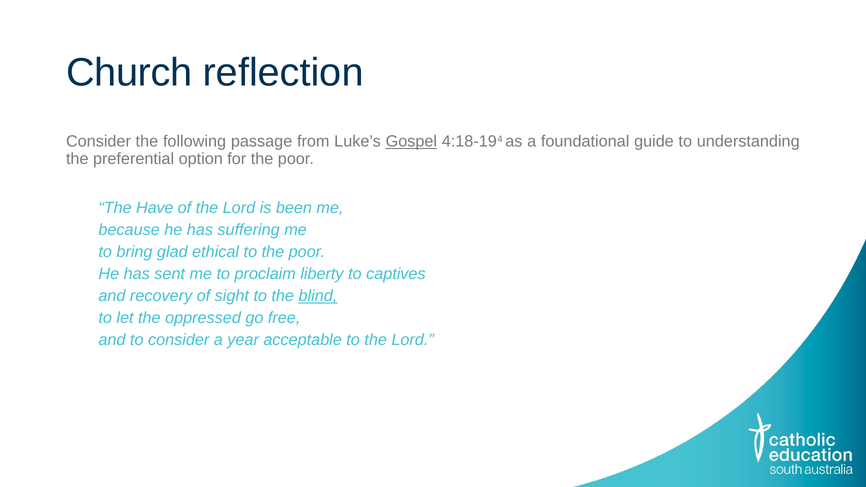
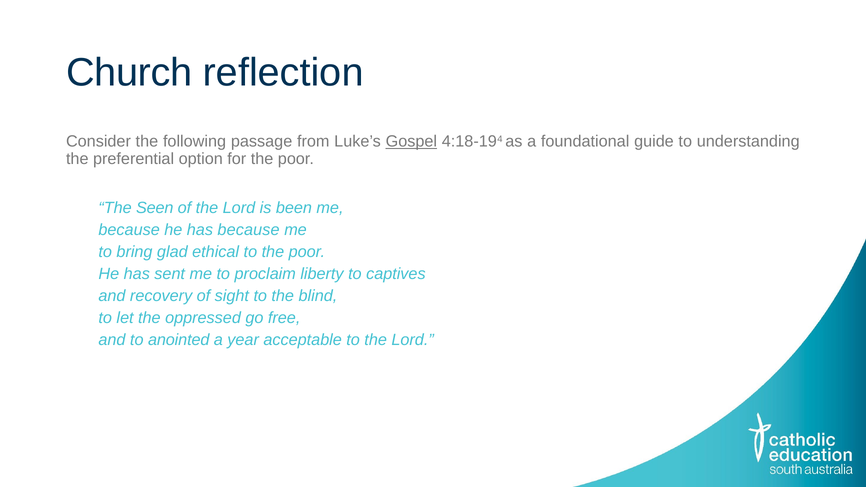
Have: Have -> Seen
has suffering: suffering -> because
blind underline: present -> none
to consider: consider -> anointed
